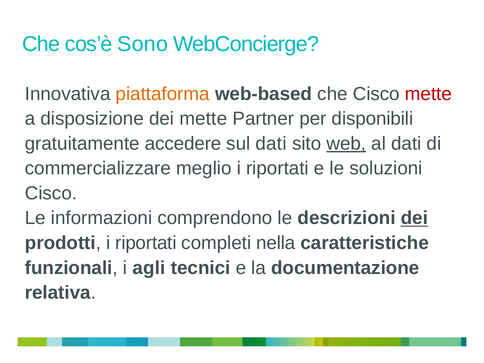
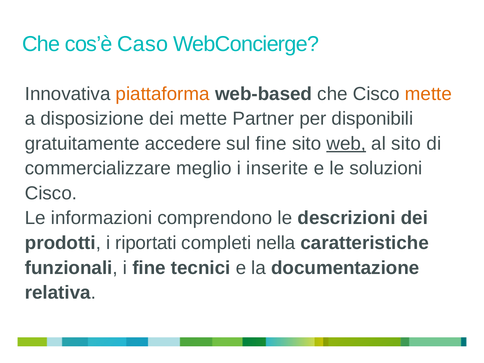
Sono: Sono -> Caso
mette at (428, 94) colour: red -> orange
sul dati: dati -> fine
al dati: dati -> sito
meglio i riportati: riportati -> inserite
dei at (414, 218) underline: present -> none
i agli: agli -> fine
